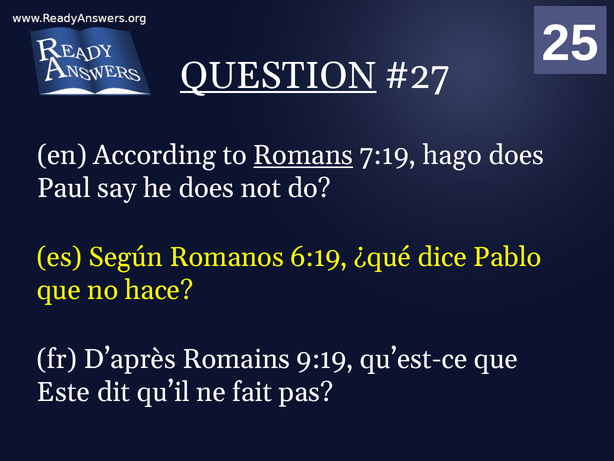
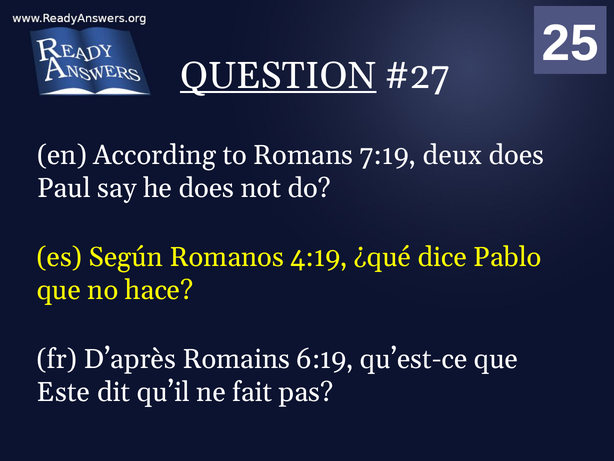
Romans underline: present -> none
hago: hago -> deux
6:19: 6:19 -> 4:19
9:19: 9:19 -> 6:19
